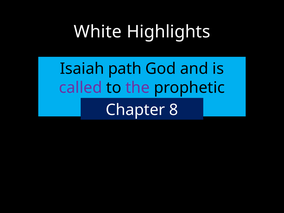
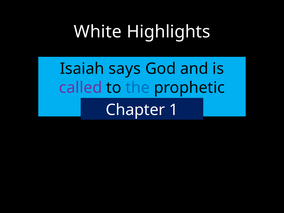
path: path -> says
the colour: purple -> blue
8: 8 -> 1
